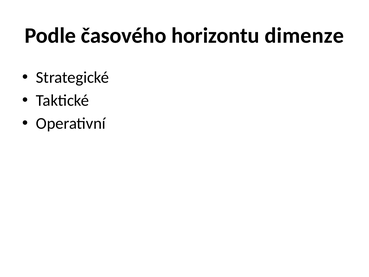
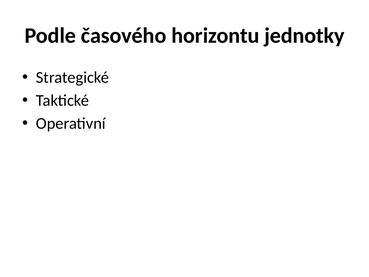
dimenze: dimenze -> jednotky
